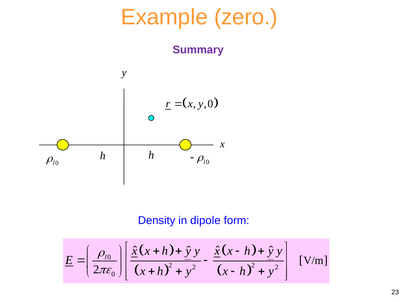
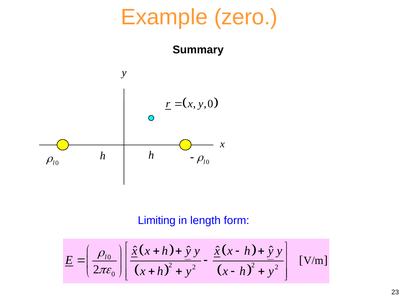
Summary colour: purple -> black
Density: Density -> Limiting
dipole: dipole -> length
